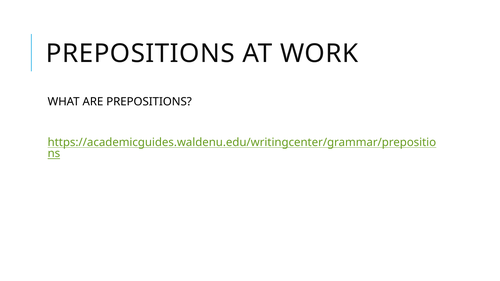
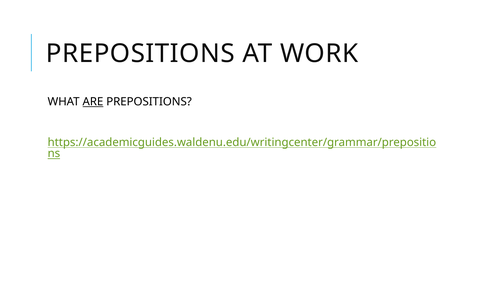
ARE underline: none -> present
